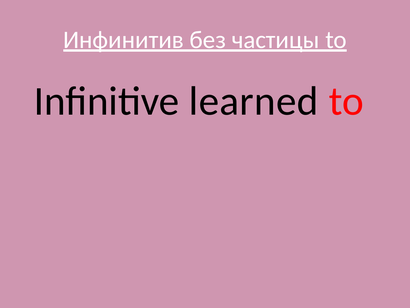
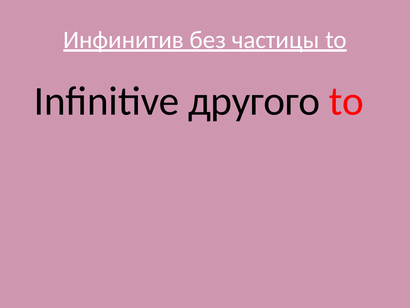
learned: learned -> другого
